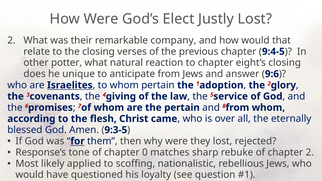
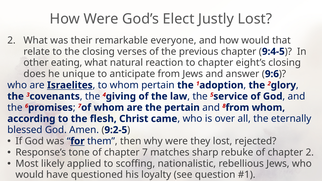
company: company -> everyone
potter: potter -> eating
9:3-5: 9:3-5 -> 9:2-5
chapter 0: 0 -> 7
